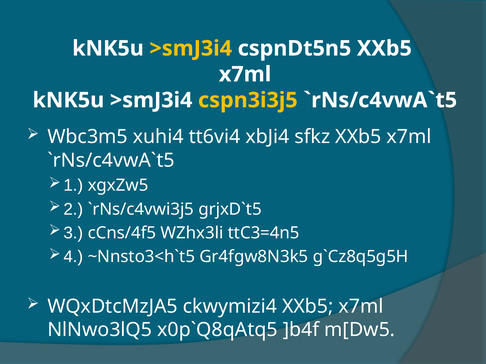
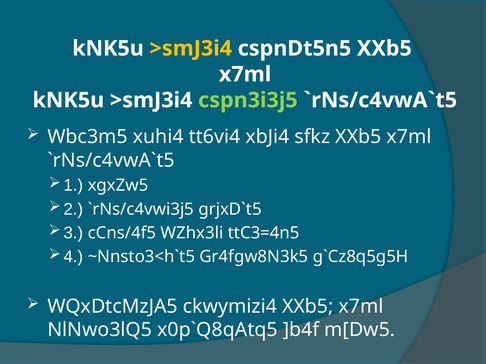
cspn3i3j5 colour: yellow -> light green
